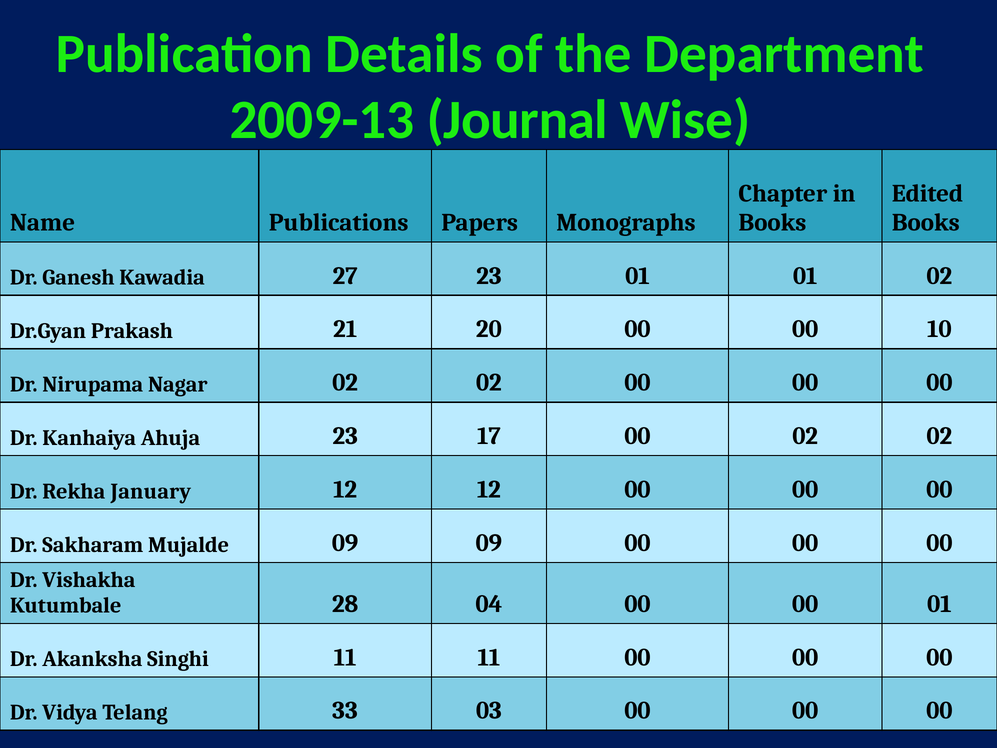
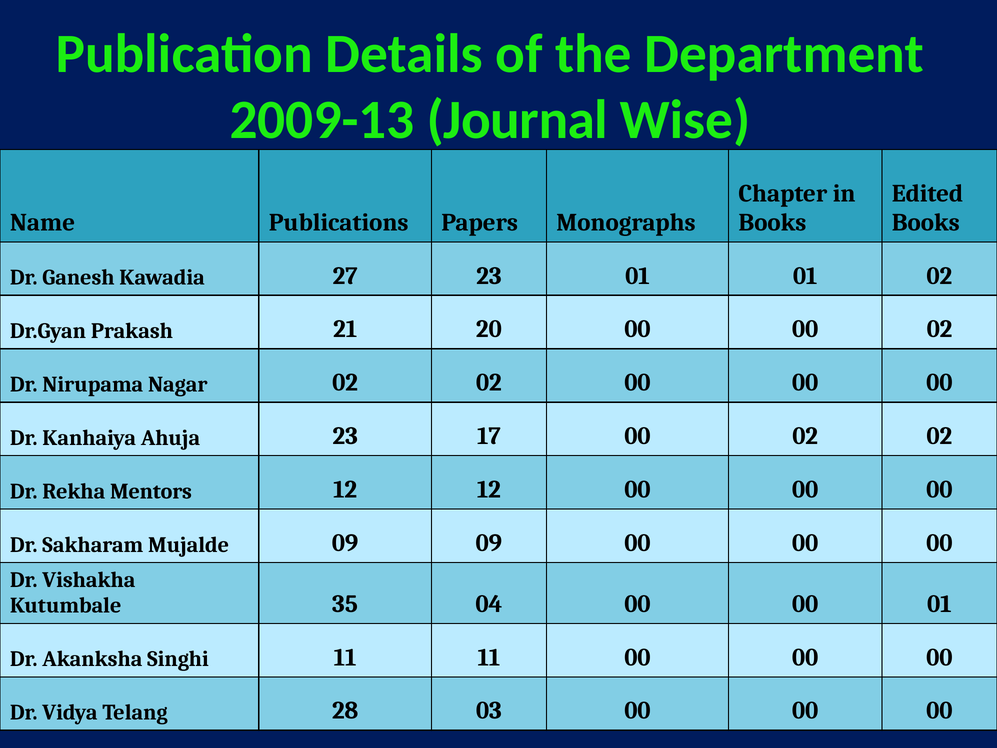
00 00 10: 10 -> 02
January: January -> Mentors
28: 28 -> 35
33: 33 -> 28
